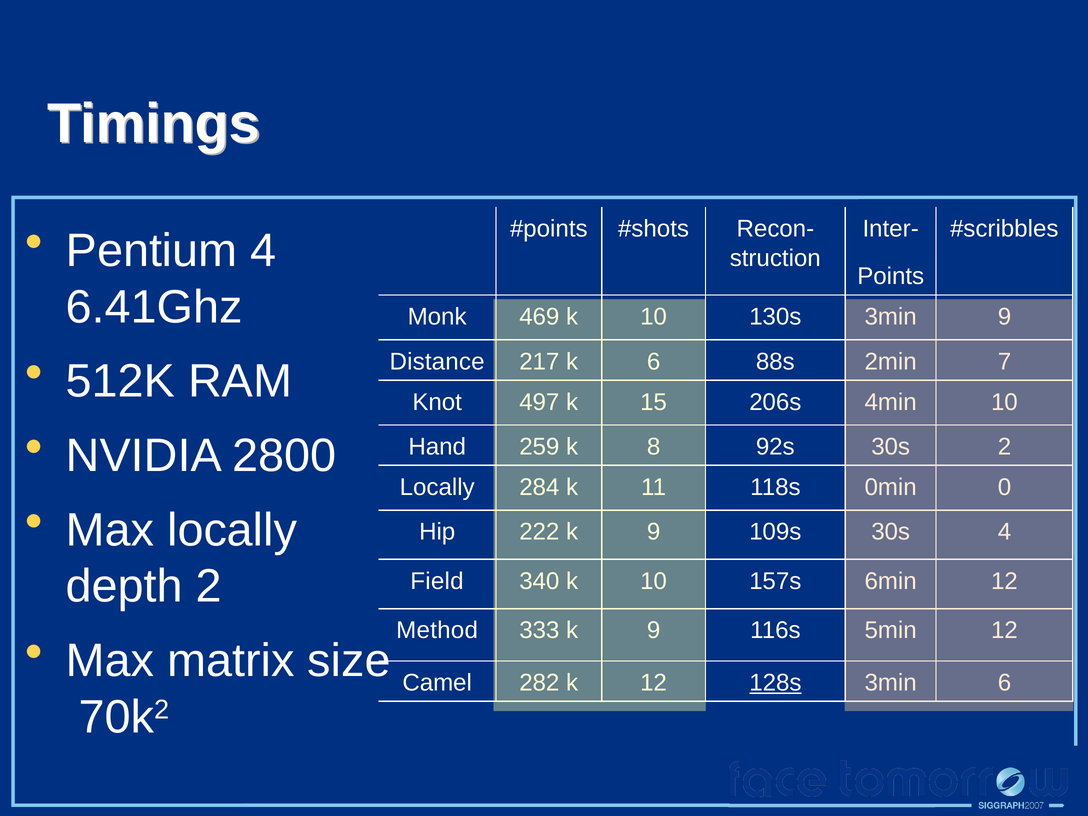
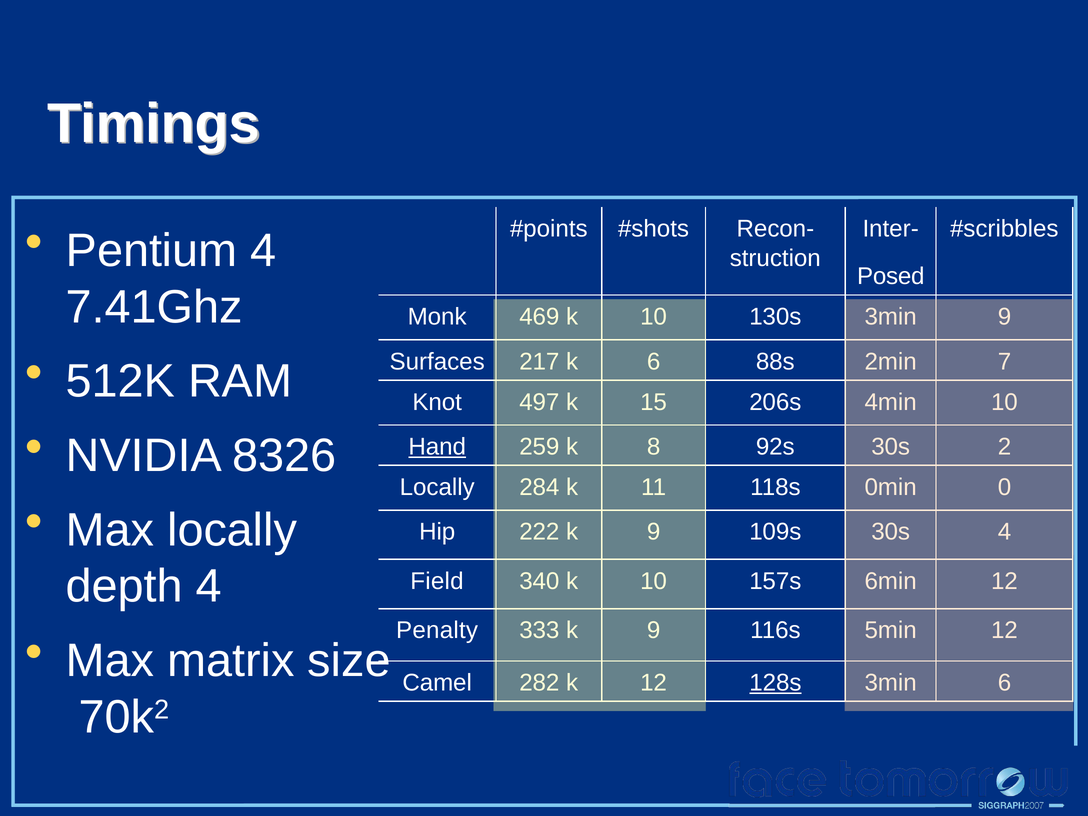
Points: Points -> Posed
6.41Ghz: 6.41Ghz -> 7.41Ghz
Distance: Distance -> Surfaces
2800: 2800 -> 8326
Hand underline: none -> present
depth 2: 2 -> 4
Method: Method -> Penalty
